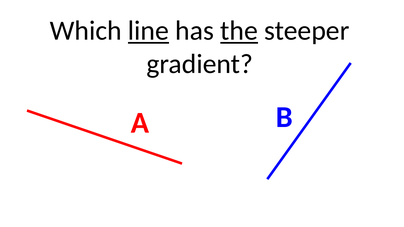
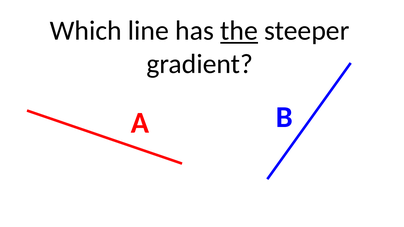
line underline: present -> none
